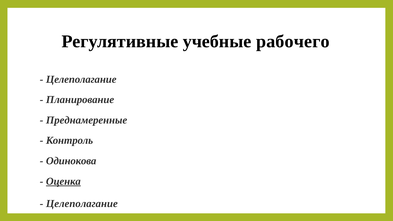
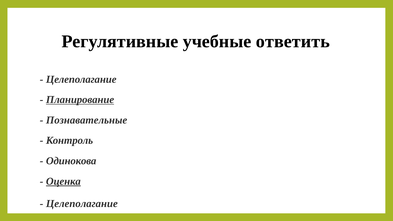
рабочего: рабочего -> ответить
Планирование underline: none -> present
Преднамеренные: Преднамеренные -> Познавательные
